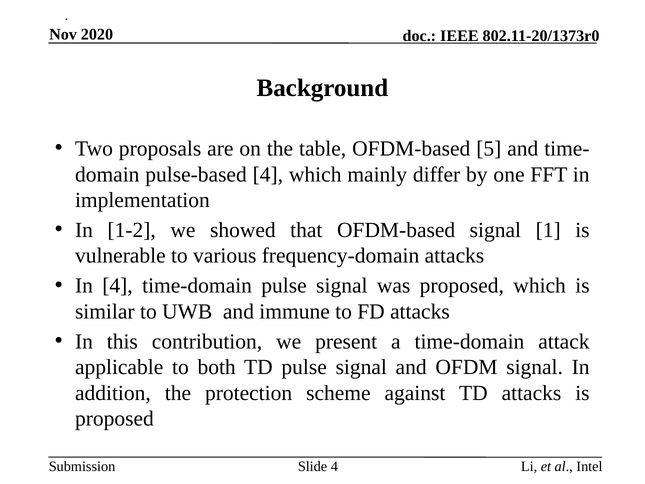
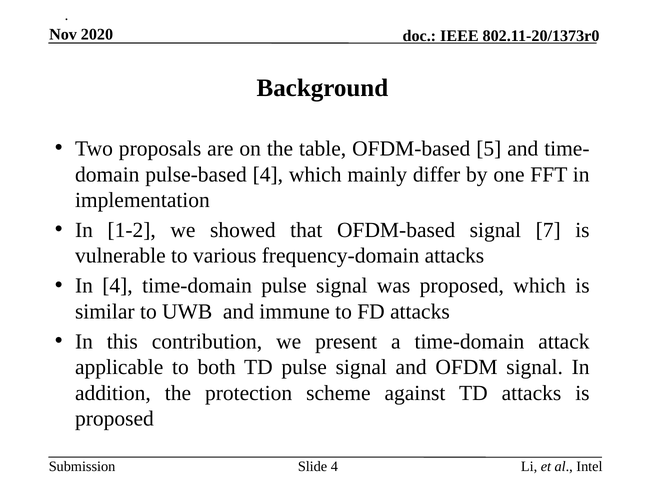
1: 1 -> 7
